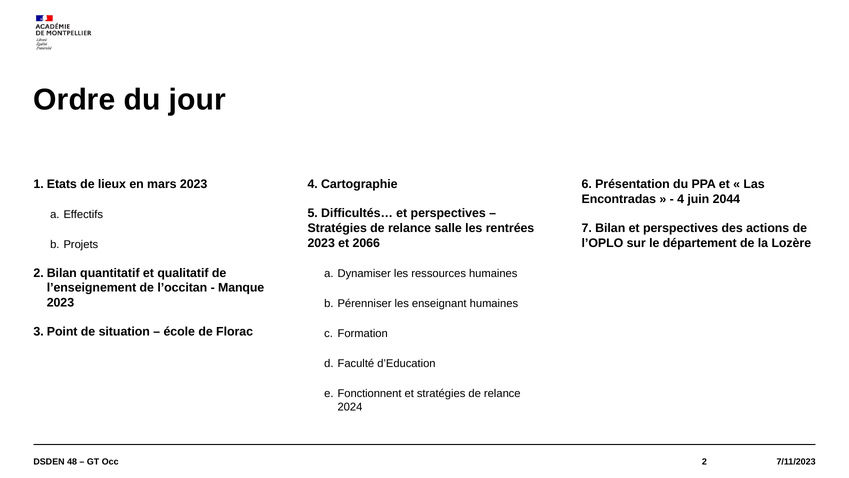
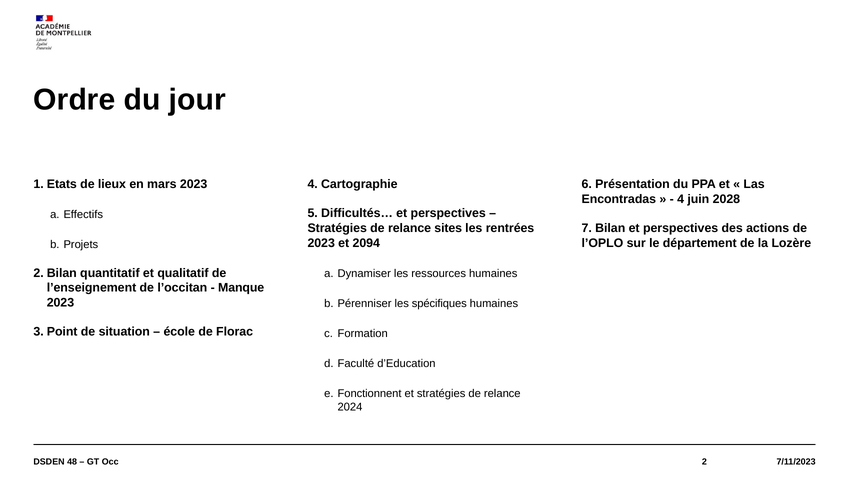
2044: 2044 -> 2028
salle: salle -> sites
2066: 2066 -> 2094
enseignant: enseignant -> spécifiques
